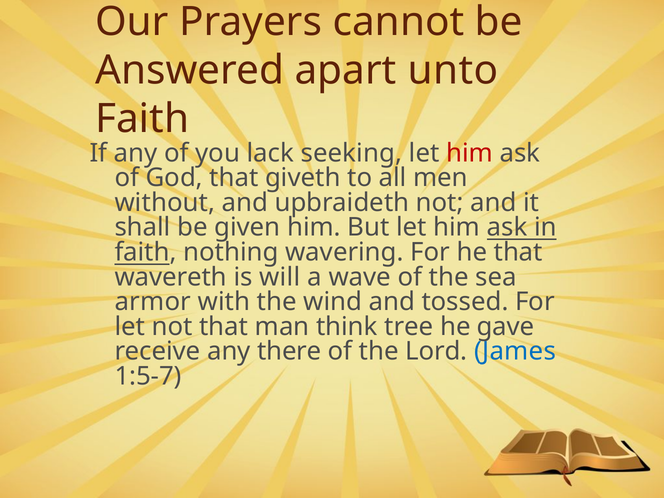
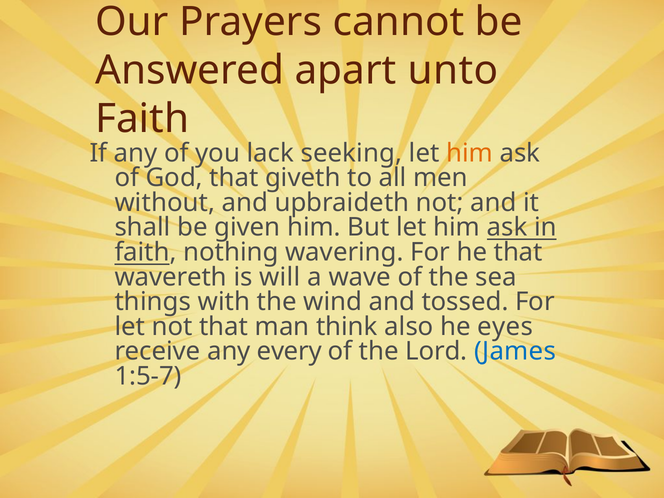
him at (469, 153) colour: red -> orange
armor: armor -> things
tree: tree -> also
gave: gave -> eyes
there: there -> every
